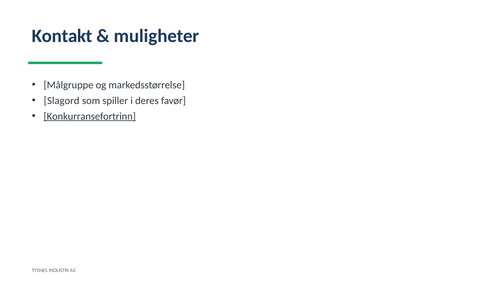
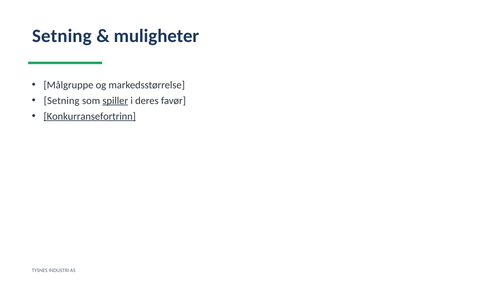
Kontakt at (62, 36): Kontakt -> Setning
Slagord at (62, 101): Slagord -> Setning
spiller underline: none -> present
